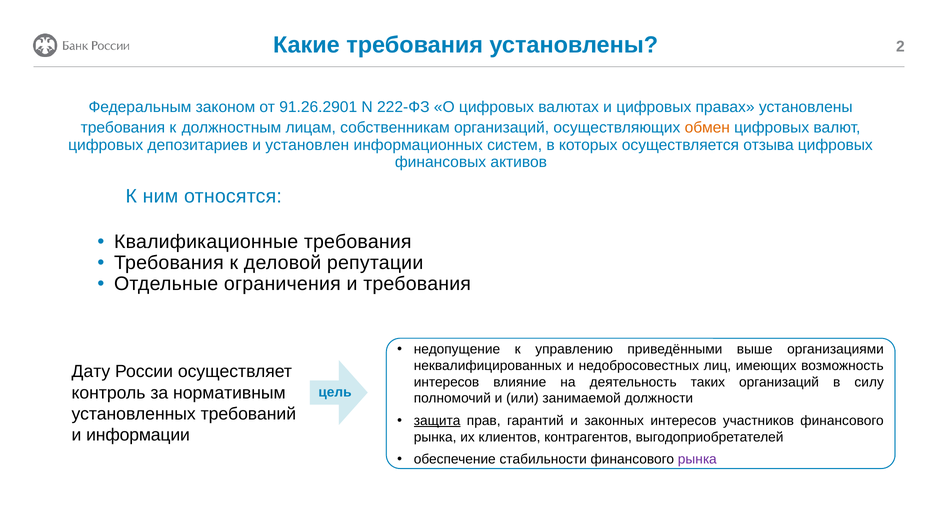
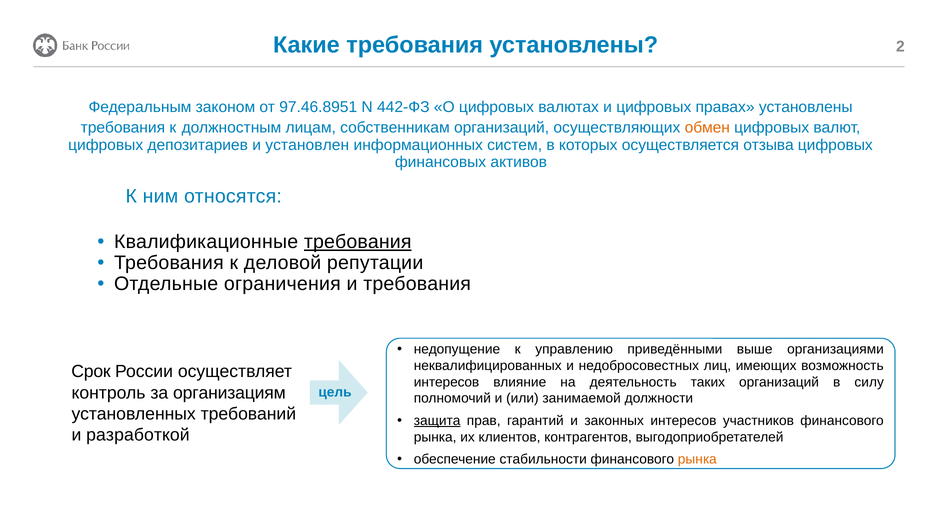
91.26.2901: 91.26.2901 -> 97.46.8951
222-ФЗ: 222-ФЗ -> 442-ФЗ
требования at (358, 242) underline: none -> present
Дату: Дату -> Срок
нормативным: нормативным -> организациям
информации: информации -> разработкой
рынка at (697, 460) colour: purple -> orange
